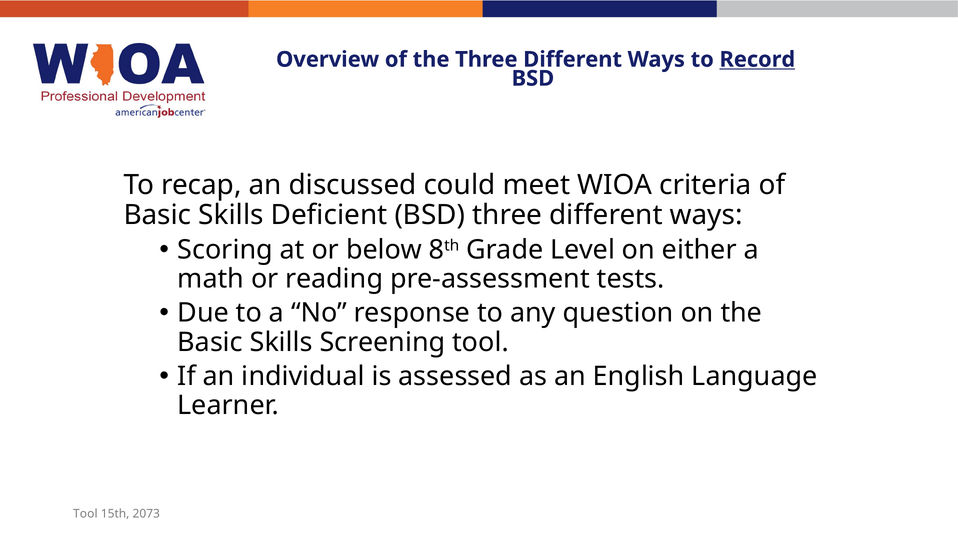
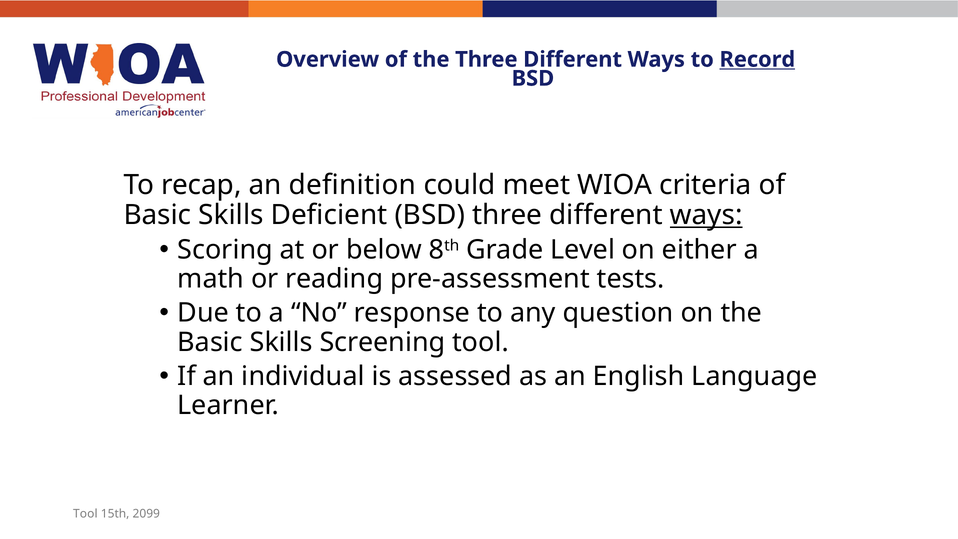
discussed: discussed -> definition
ways at (706, 215) underline: none -> present
2073: 2073 -> 2099
